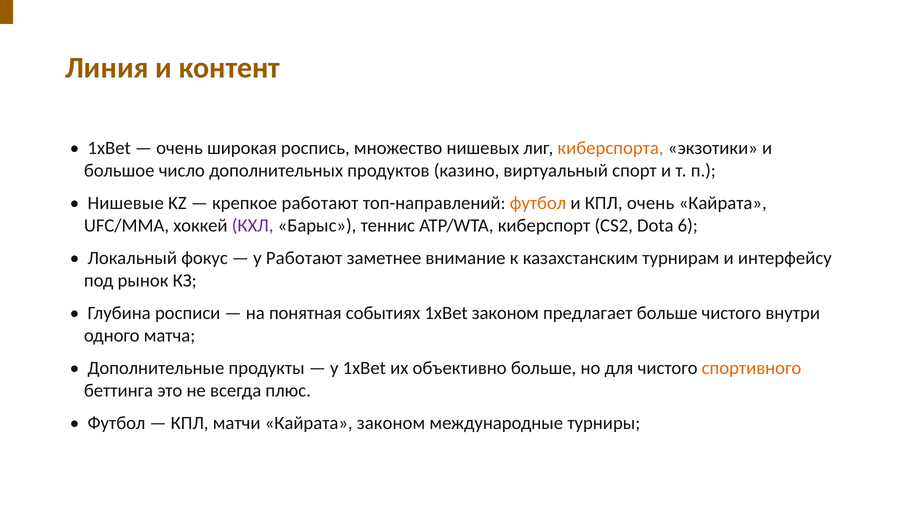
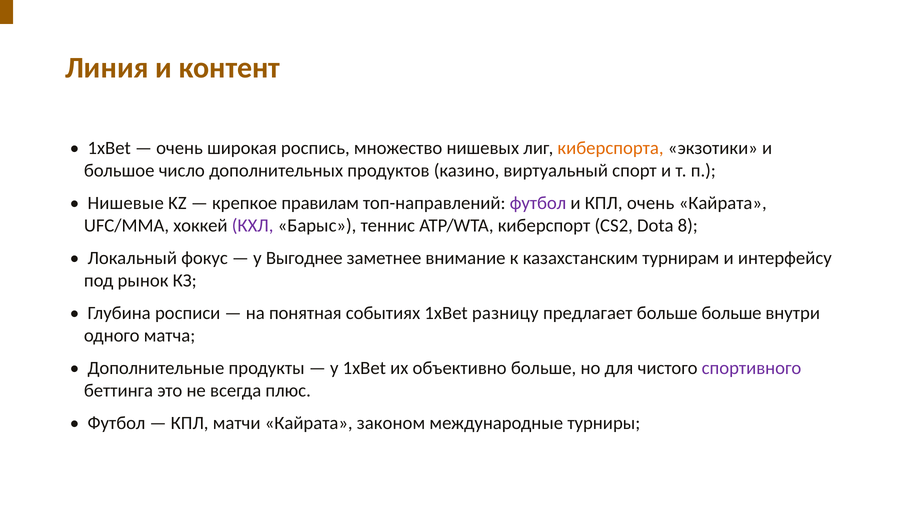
крепкое работают: работают -> правилам
футбол at (538, 203) colour: orange -> purple
6: 6 -> 8
у Работают: Работают -> Выгоднее
1xBet законом: законом -> разницу
больше чистого: чистого -> больше
спортивного colour: orange -> purple
